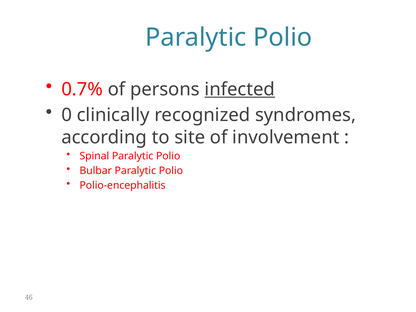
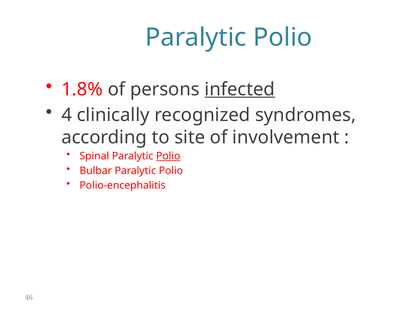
0.7%: 0.7% -> 1.8%
0: 0 -> 4
Polio at (168, 156) underline: none -> present
